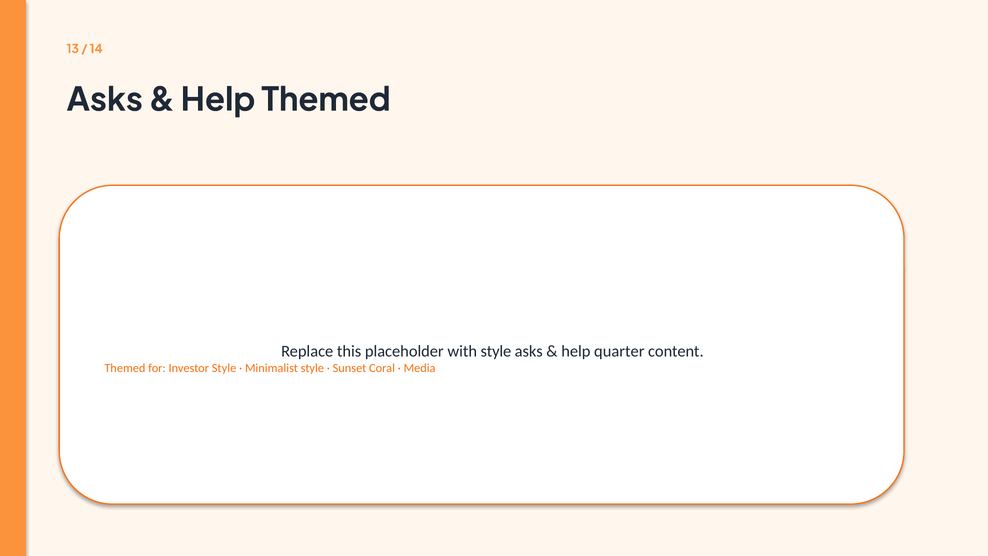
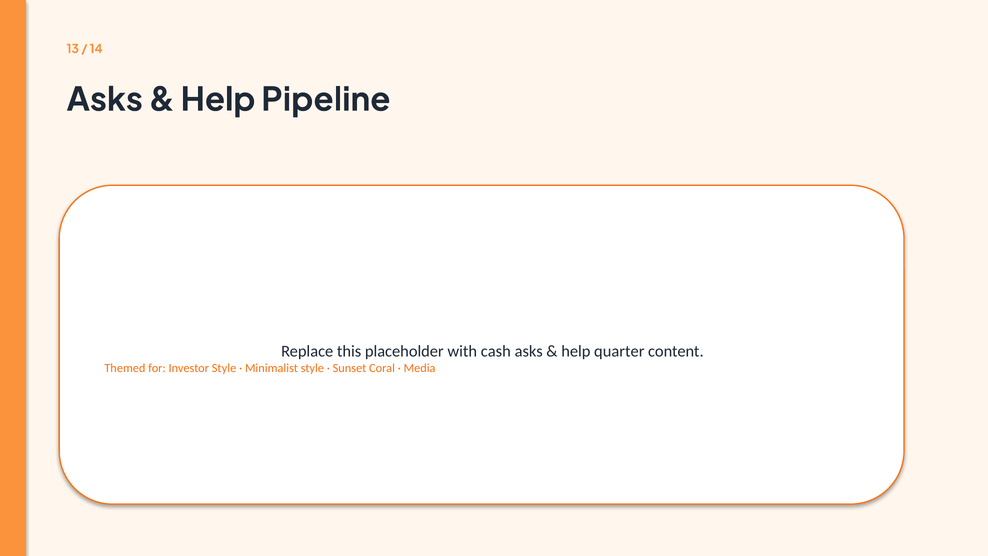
Help Themed: Themed -> Pipeline
with style: style -> cash
